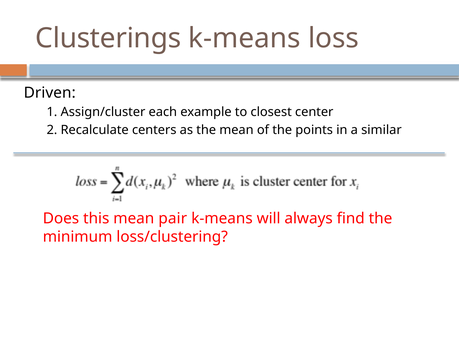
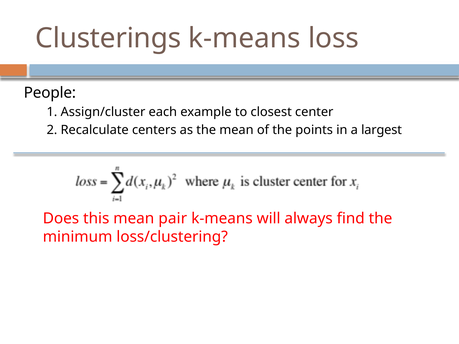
Driven: Driven -> People
similar: similar -> largest
